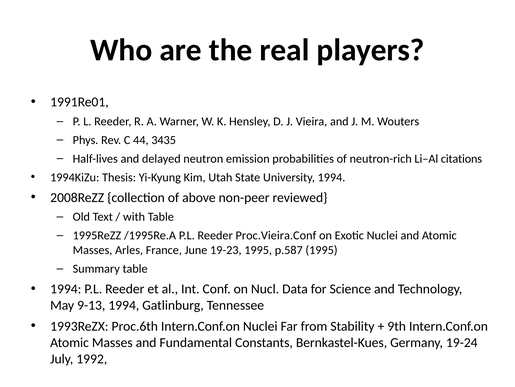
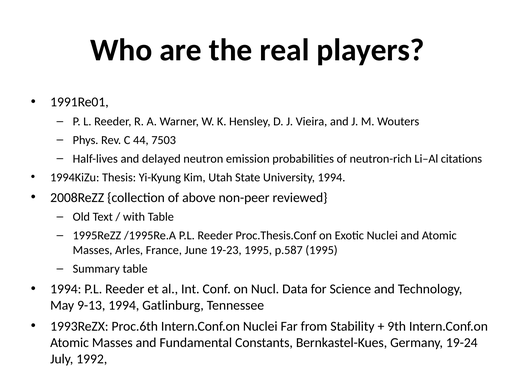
3435: 3435 -> 7503
Proc.Vieira.Conf: Proc.Vieira.Conf -> Proc.Thesis.Conf
